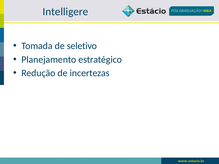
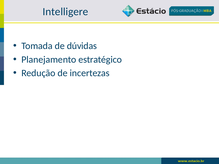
seletivo: seletivo -> dúvidas
